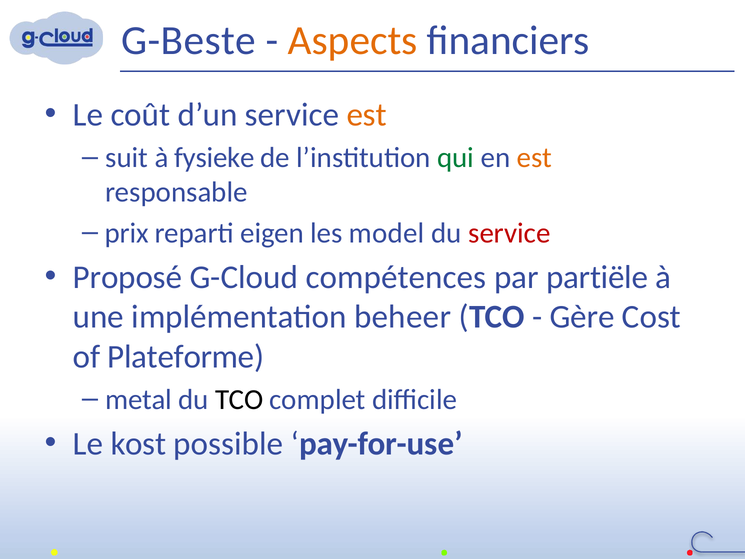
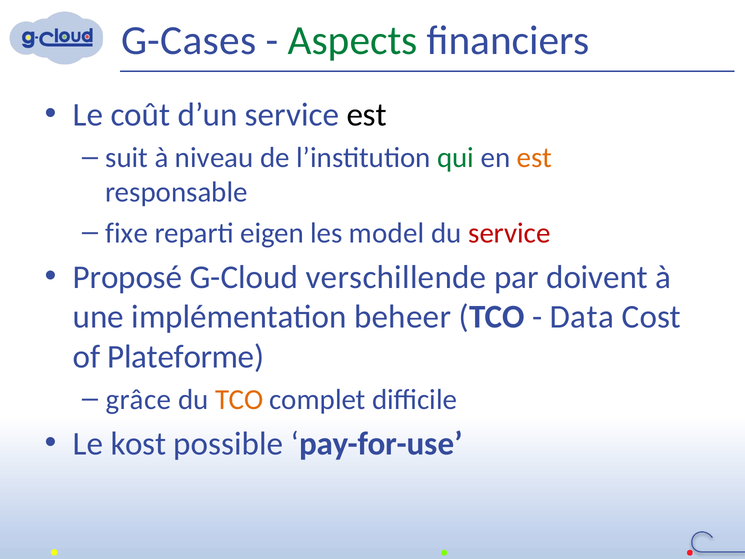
G-Beste: G-Beste -> G-Cases
Aspects colour: orange -> green
est at (367, 115) colour: orange -> black
fysieke: fysieke -> niveau
prix: prix -> fixe
compétences: compétences -> verschillende
partiële: partiële -> doivent
Gère: Gère -> Data
metal: metal -> grâce
TCO at (239, 399) colour: black -> orange
